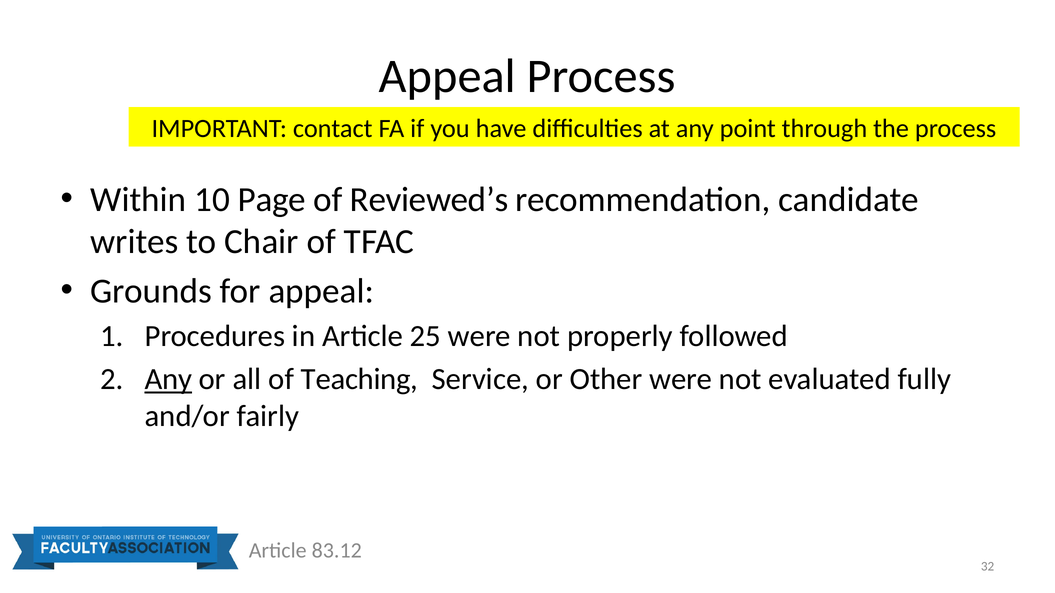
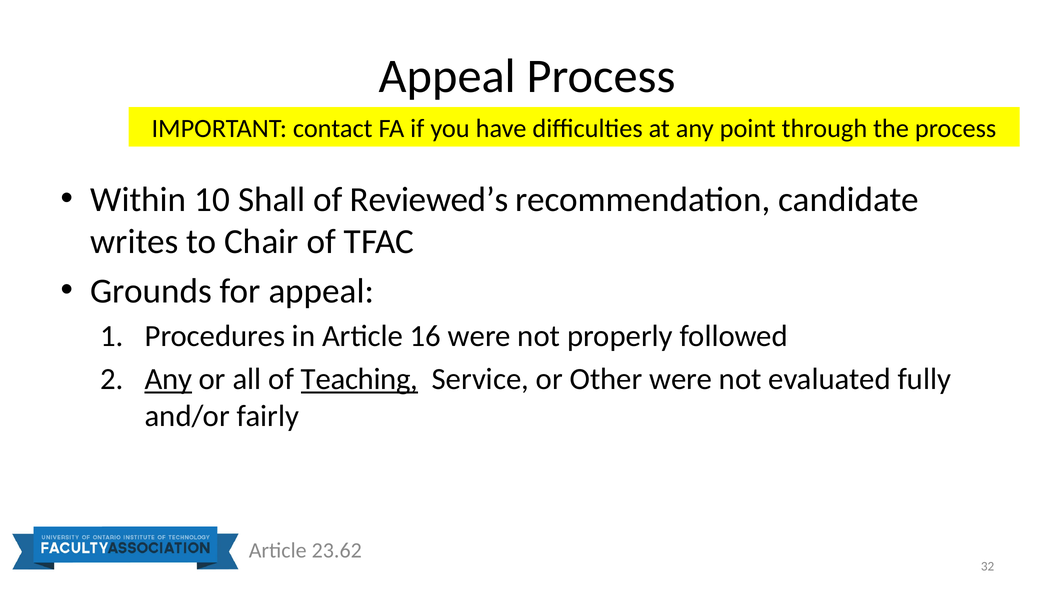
Page: Page -> Shall
25: 25 -> 16
Teaching underline: none -> present
83.12: 83.12 -> 23.62
